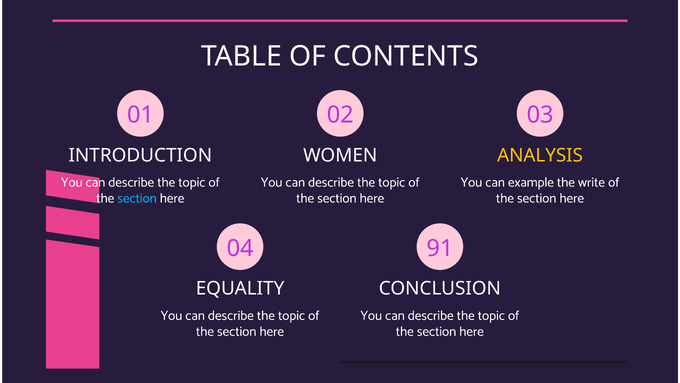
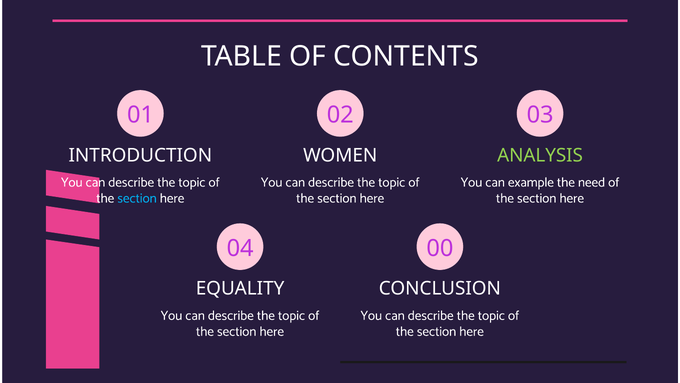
ANALYSIS colour: yellow -> light green
write: write -> need
91: 91 -> 00
